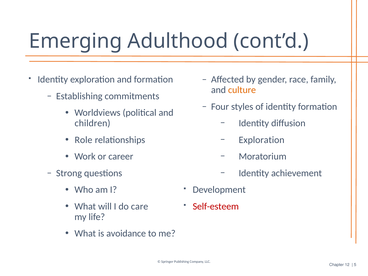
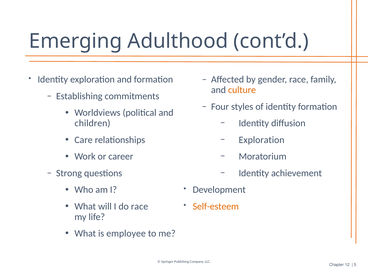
Role: Role -> Care
do care: care -> race
Self-esteem colour: red -> orange
avoidance: avoidance -> employee
